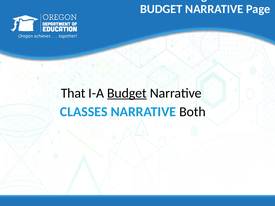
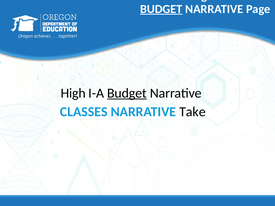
BUDGET at (161, 9) underline: none -> present
That: That -> High
Both: Both -> Take
